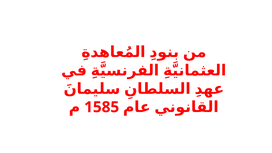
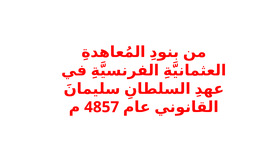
1585: 1585 -> 4857
